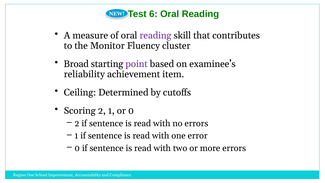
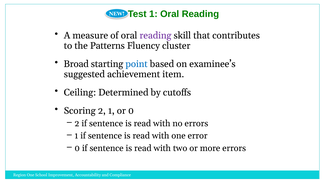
6 at (153, 14): 6 -> 1
Monitor: Monitor -> Patterns
point colour: purple -> blue
reliability: reliability -> suggested
